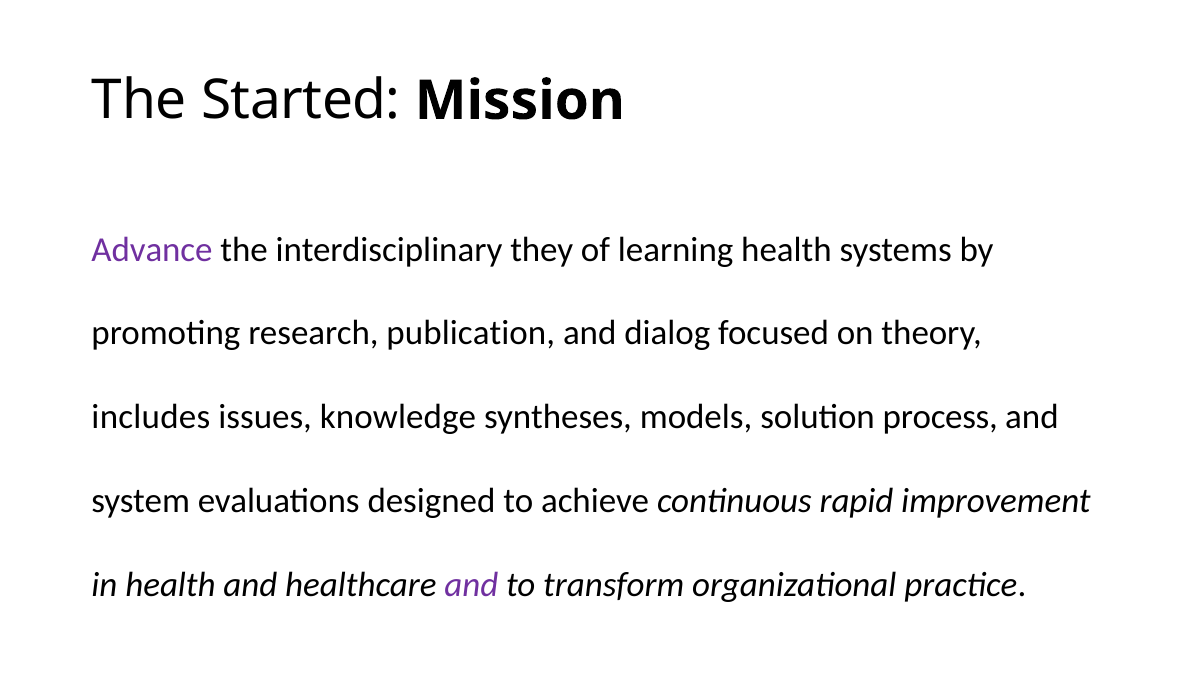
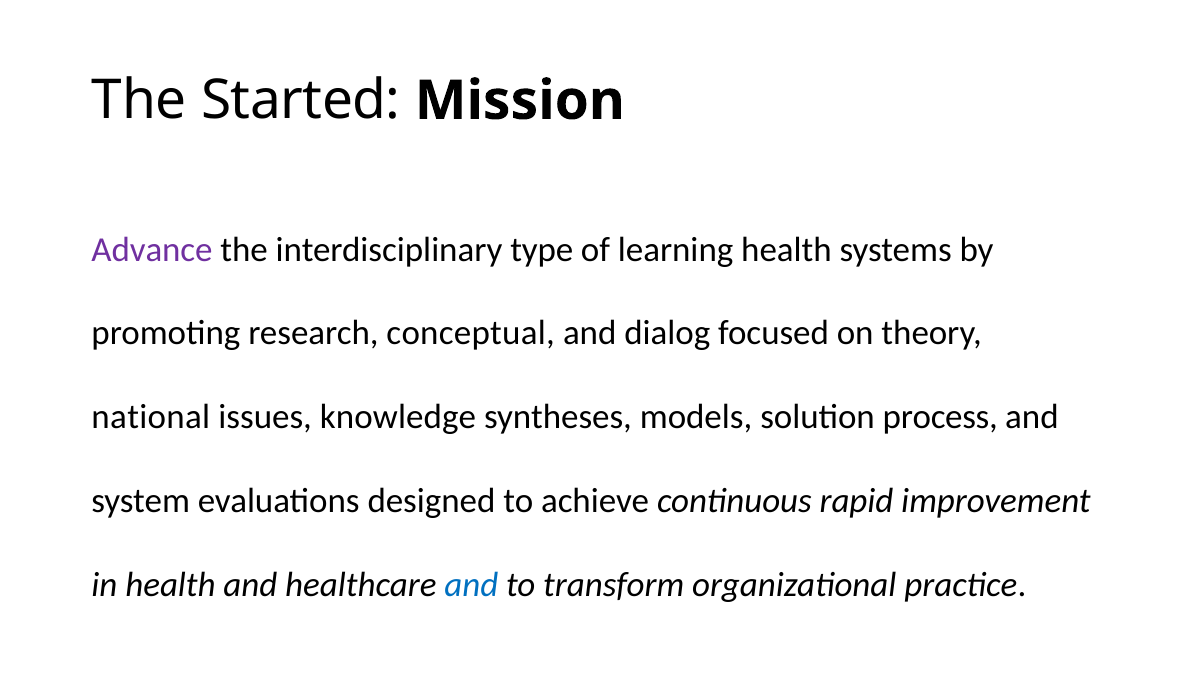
they: they -> type
publication: publication -> conceptual
includes: includes -> national
and at (471, 585) colour: purple -> blue
